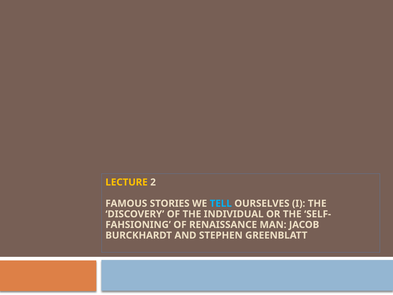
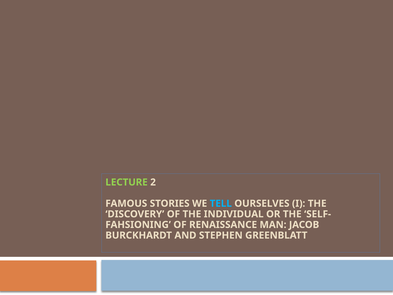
LECTURE colour: yellow -> light green
